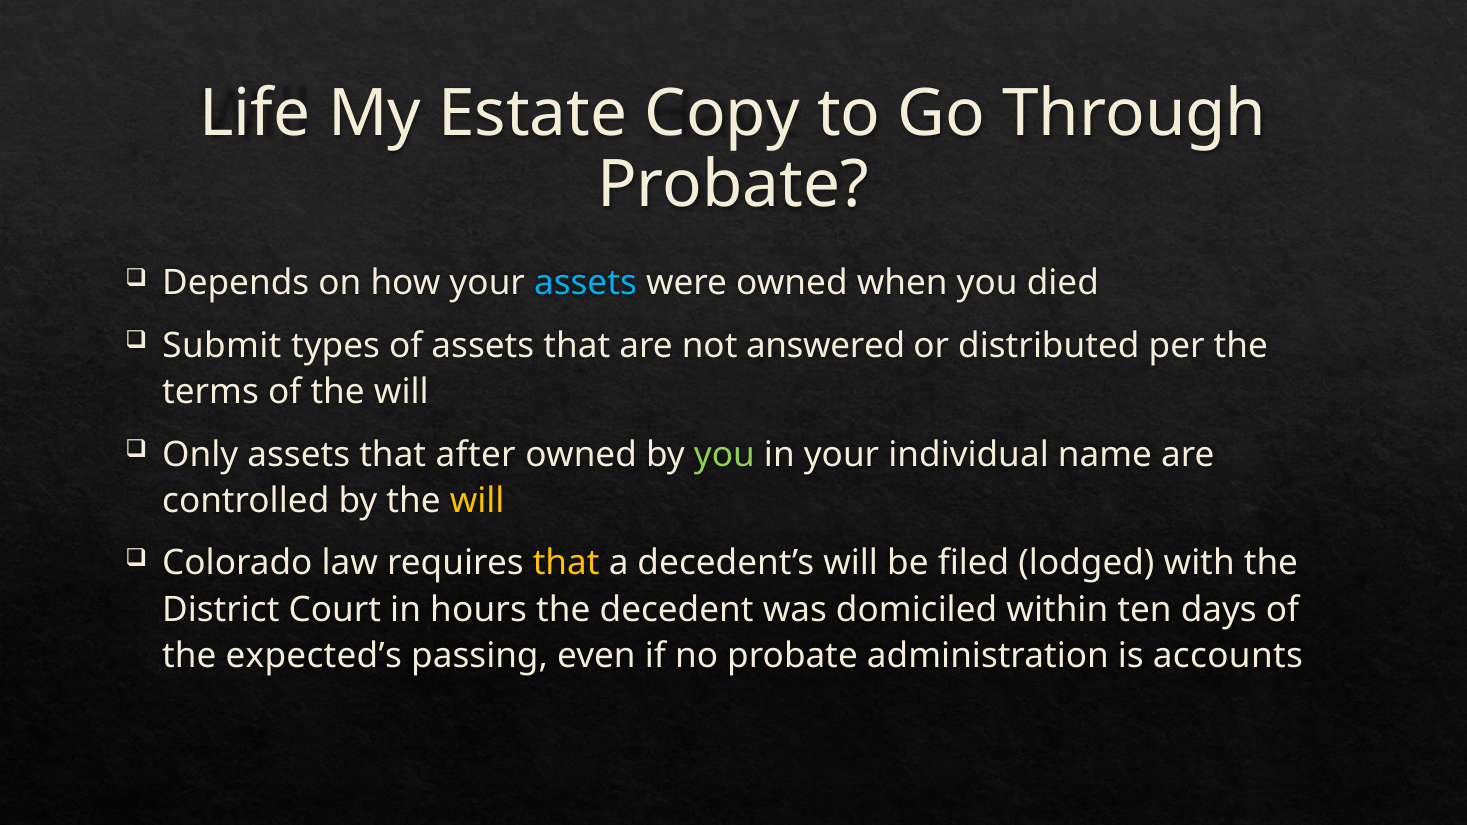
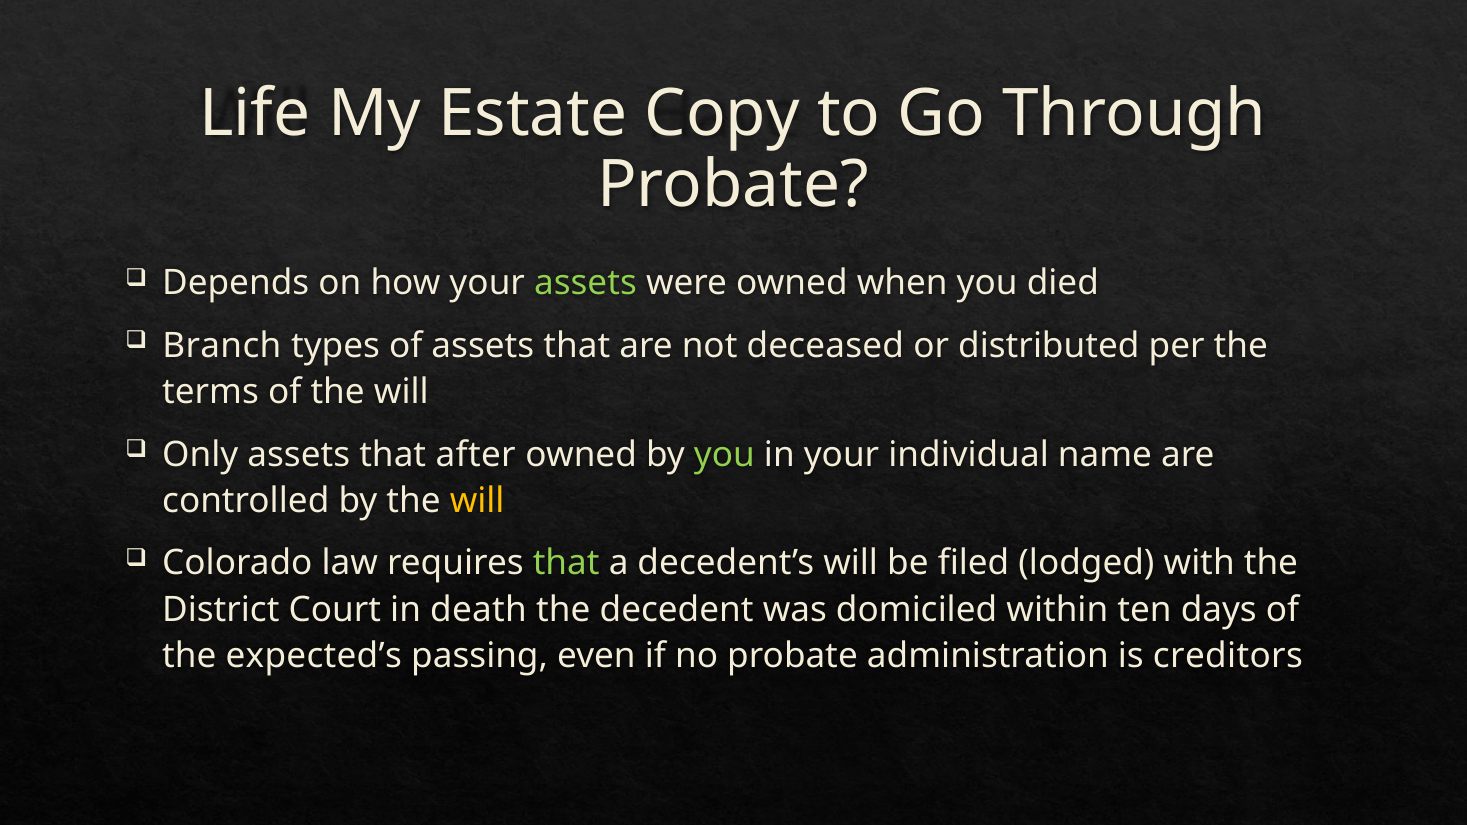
assets at (585, 283) colour: light blue -> light green
Submit: Submit -> Branch
answered: answered -> deceased
that at (566, 563) colour: yellow -> light green
hours: hours -> death
accounts: accounts -> creditors
